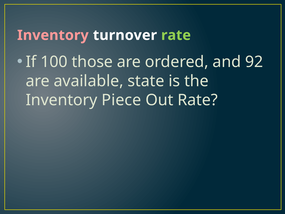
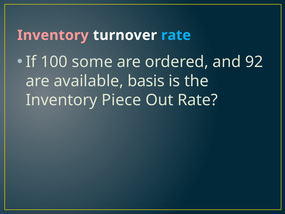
rate at (176, 35) colour: light green -> light blue
those: those -> some
state: state -> basis
